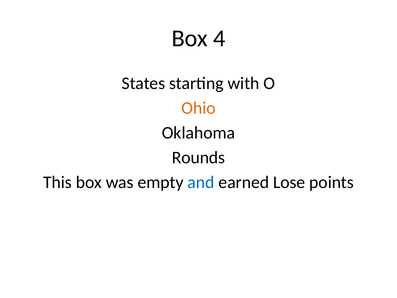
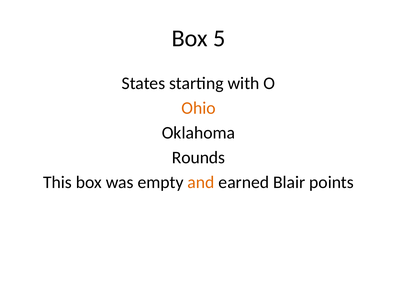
4: 4 -> 5
and colour: blue -> orange
Lose: Lose -> Blair
